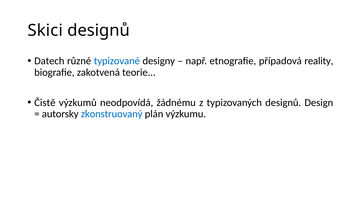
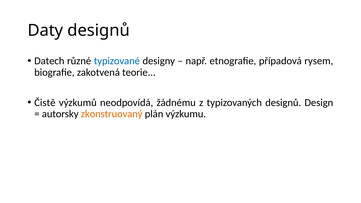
Skici: Skici -> Daty
reality: reality -> rysem
zkonstruovaný colour: blue -> orange
